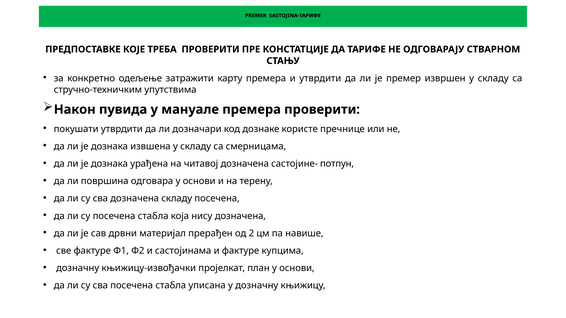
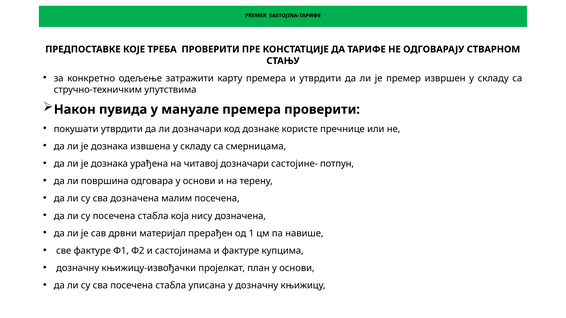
читавој дозначена: дозначена -> дозначари
дозначена складу: складу -> малим
2: 2 -> 1
